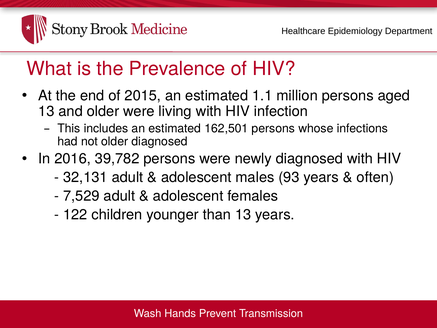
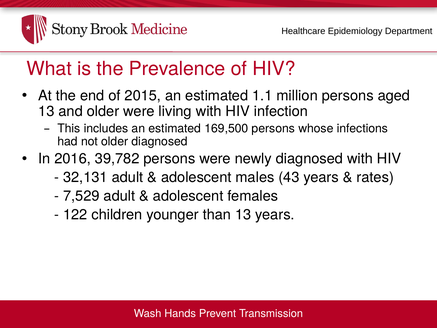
162,501: 162,501 -> 169,500
93: 93 -> 43
often: often -> rates
